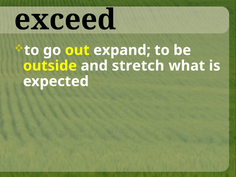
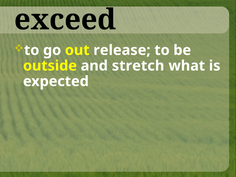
expand: expand -> release
